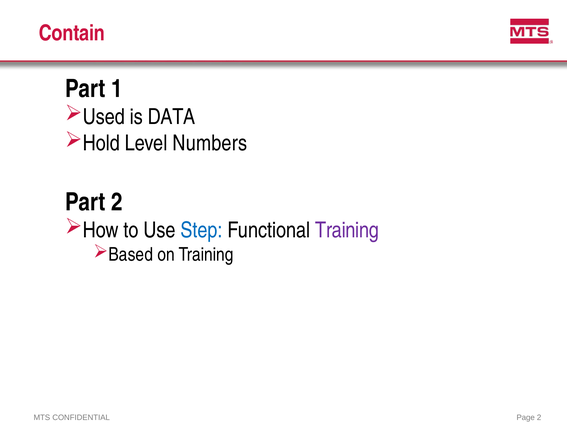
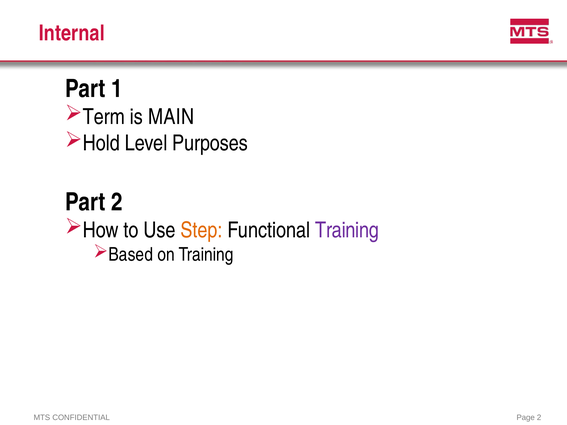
Contain: Contain -> Internal
Used: Used -> Term
DATA: DATA -> MAIN
Numbers: Numbers -> Purposes
Step colour: blue -> orange
